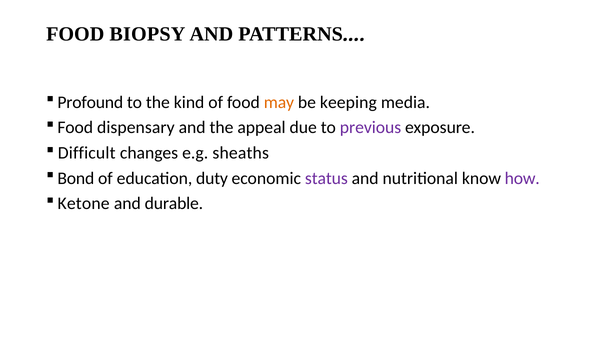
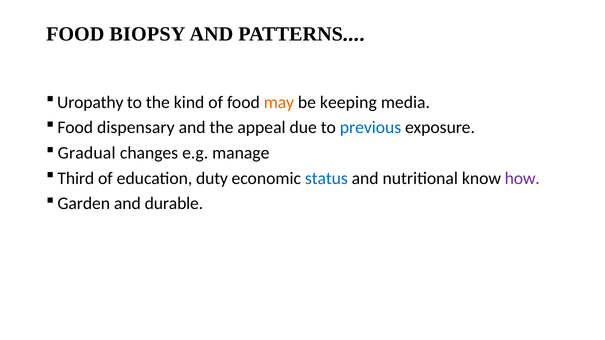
Profound: Profound -> Uropathy
previous colour: purple -> blue
Difficult: Difficult -> Gradual
sheaths: sheaths -> manage
Bond: Bond -> Third
status colour: purple -> blue
Ketone: Ketone -> Garden
